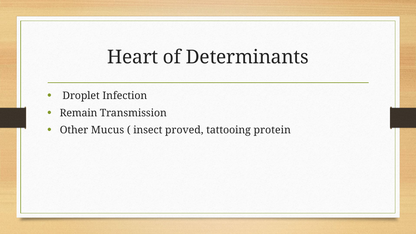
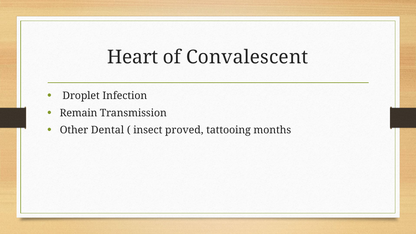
Determinants: Determinants -> Convalescent
Mucus: Mucus -> Dental
protein: protein -> months
